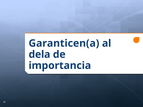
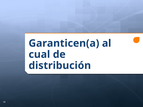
dela: dela -> cual
importancia: importancia -> distribución
